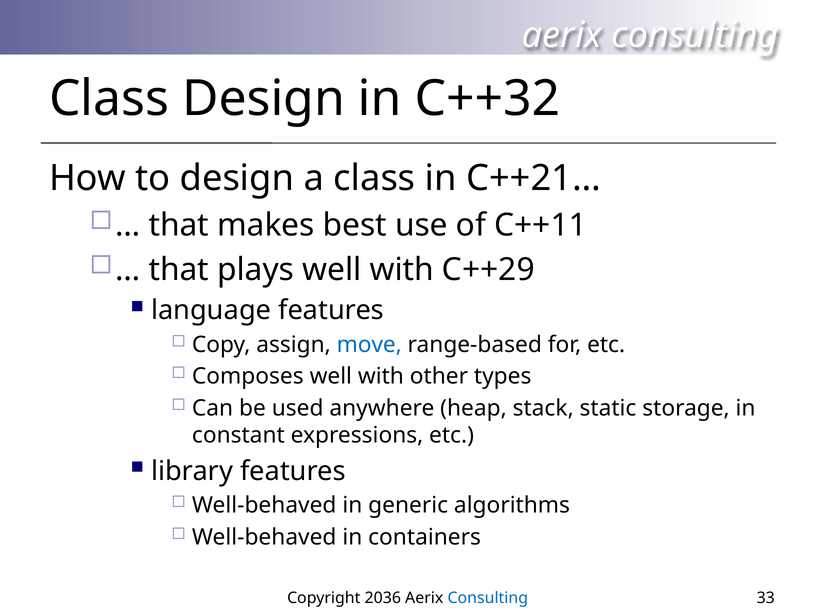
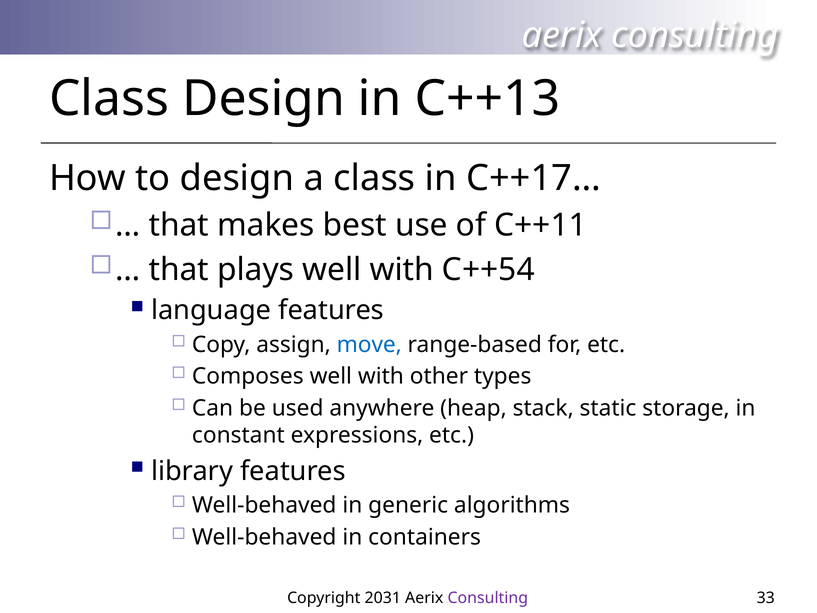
C++32: C++32 -> C++13
C++21…: C++21… -> C++17…
C++29: C++29 -> C++54
2036: 2036 -> 2031
Consulting at (488, 598) colour: blue -> purple
